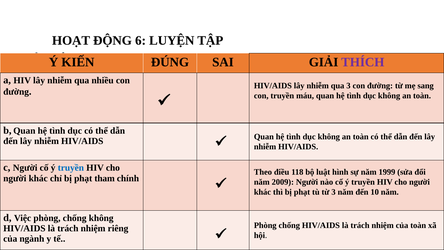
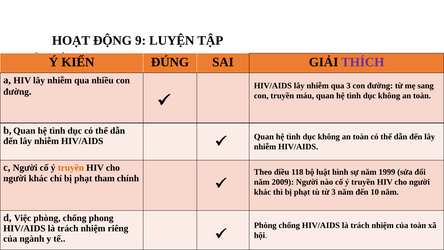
6: 6 -> 9
truyền at (71, 168) colour: blue -> orange
chống không: không -> phong
